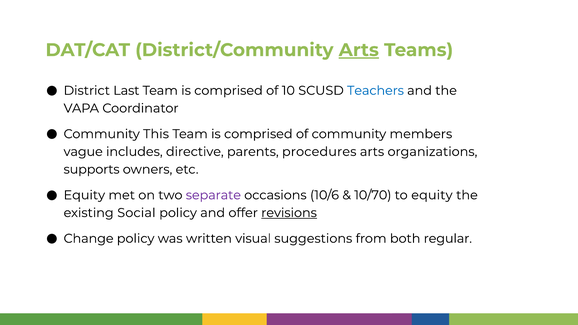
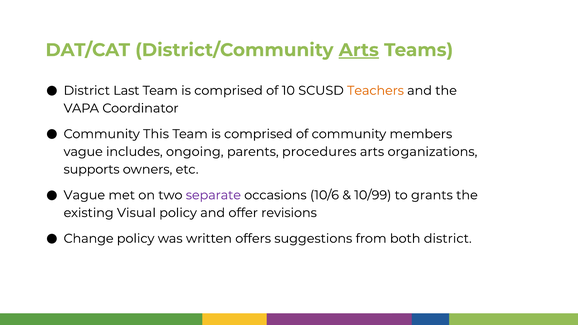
Teachers colour: blue -> orange
directive: directive -> ongoing
Equity at (84, 195): Equity -> Vague
10/70: 10/70 -> 10/99
to equity: equity -> grants
Social: Social -> Visual
revisions underline: present -> none
visual: visual -> offers
both regular: regular -> district
